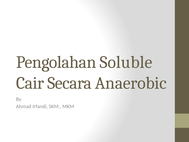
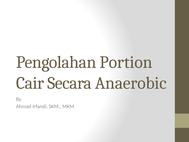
Soluble: Soluble -> Portion
